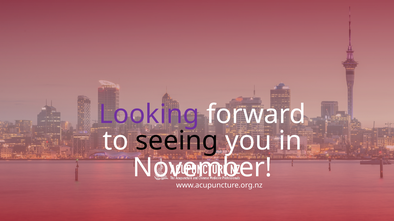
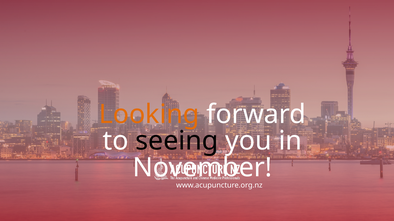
Looking colour: purple -> orange
